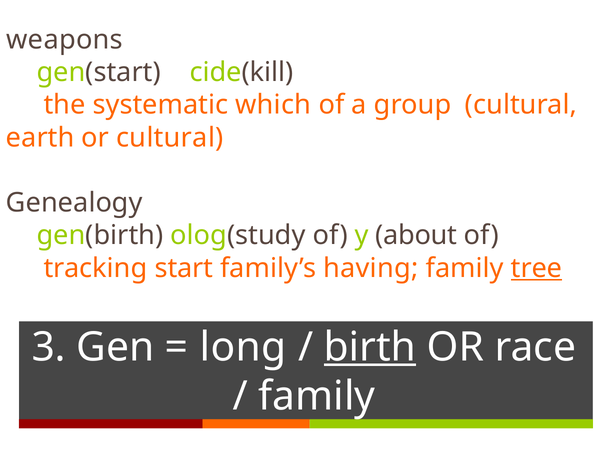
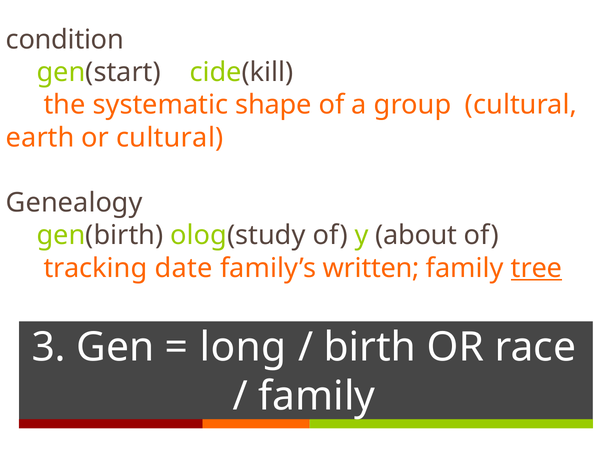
weapons: weapons -> condition
which: which -> shape
start: start -> date
having: having -> written
birth underline: present -> none
